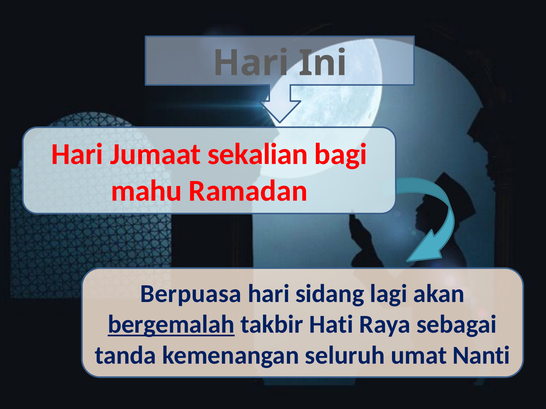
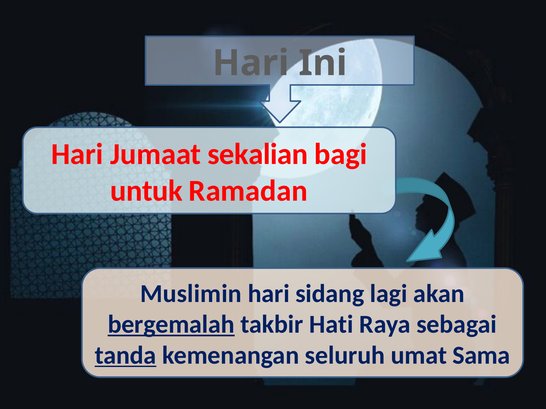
mahu: mahu -> untuk
Berpuasa: Berpuasa -> Muslimin
tanda underline: none -> present
Nanti: Nanti -> Sama
